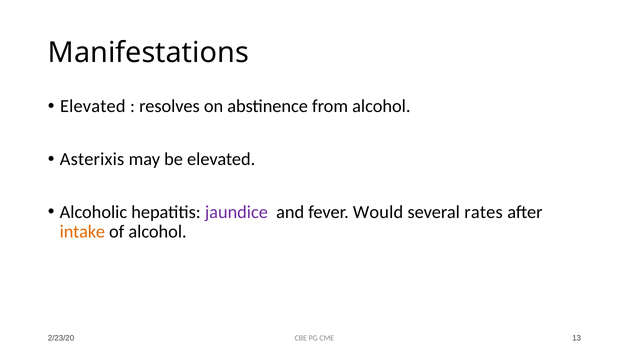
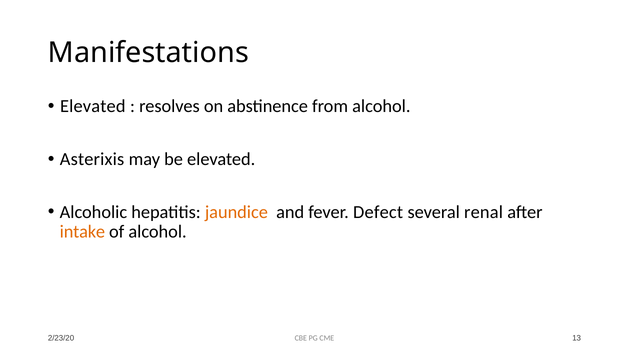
jaundice colour: purple -> orange
Would: Would -> Defect
rates: rates -> renal
